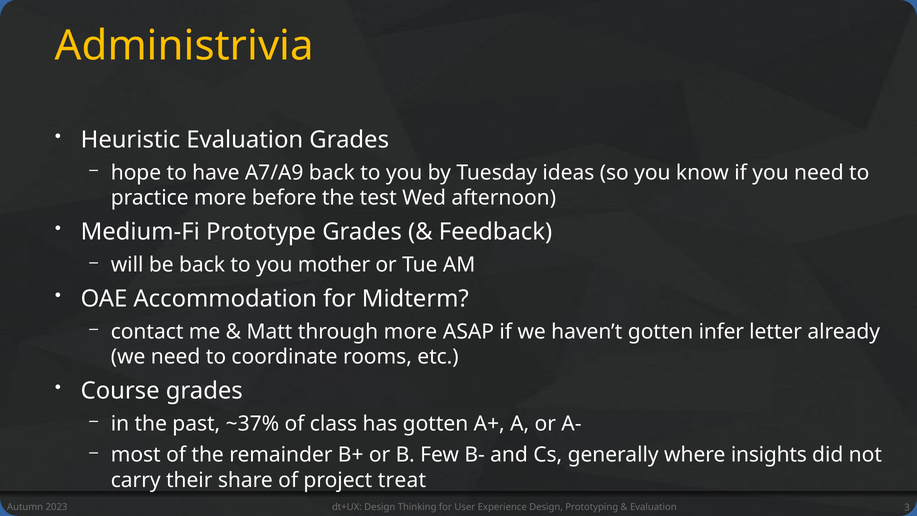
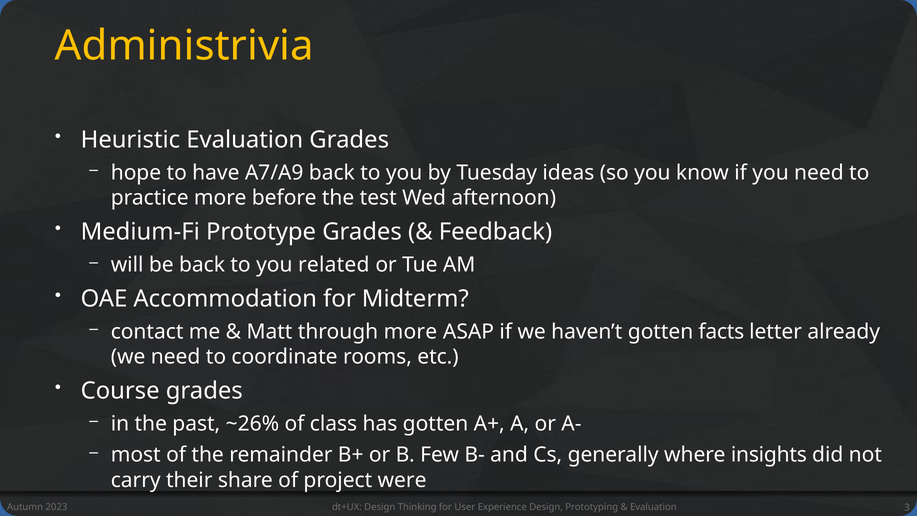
mother: mother -> related
infer: infer -> facts
~37%: ~37% -> ~26%
treat: treat -> were
